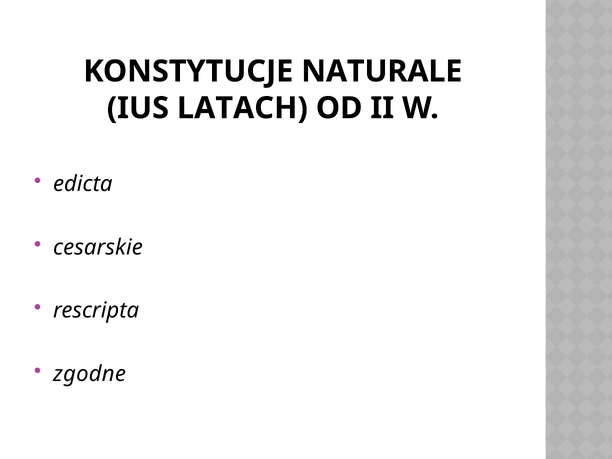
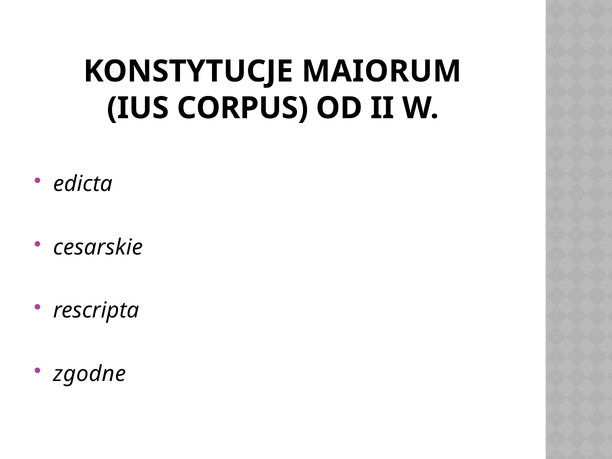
NATURALE: NATURALE -> MAIORUM
LATACH: LATACH -> CORPUS
